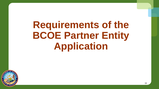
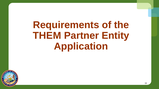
BCOE: BCOE -> THEM
